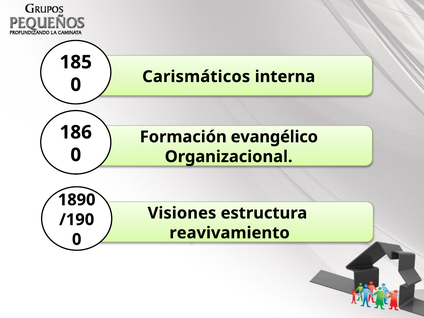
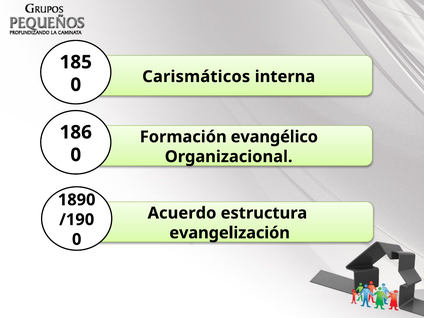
Visiones: Visiones -> Acuerdo
reavivamiento: reavivamiento -> evangelización
